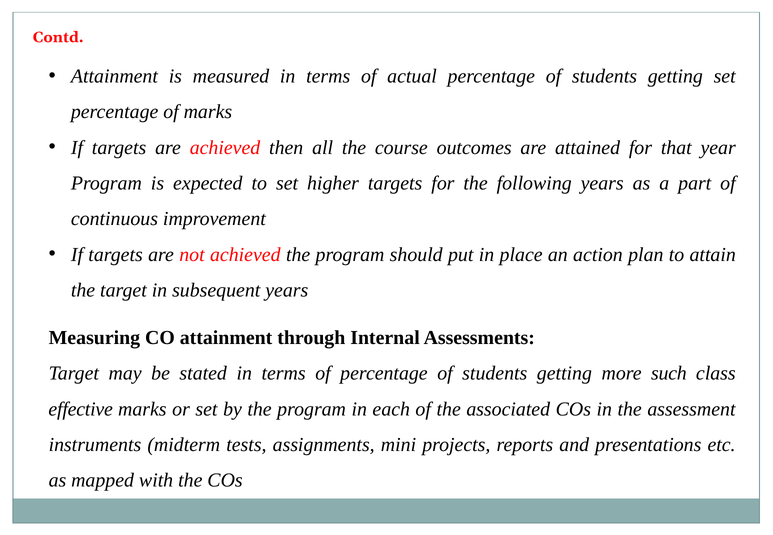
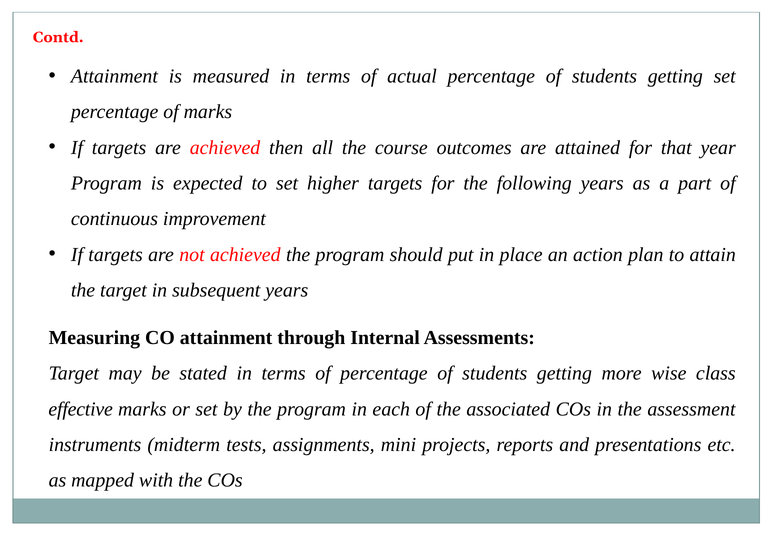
such: such -> wise
